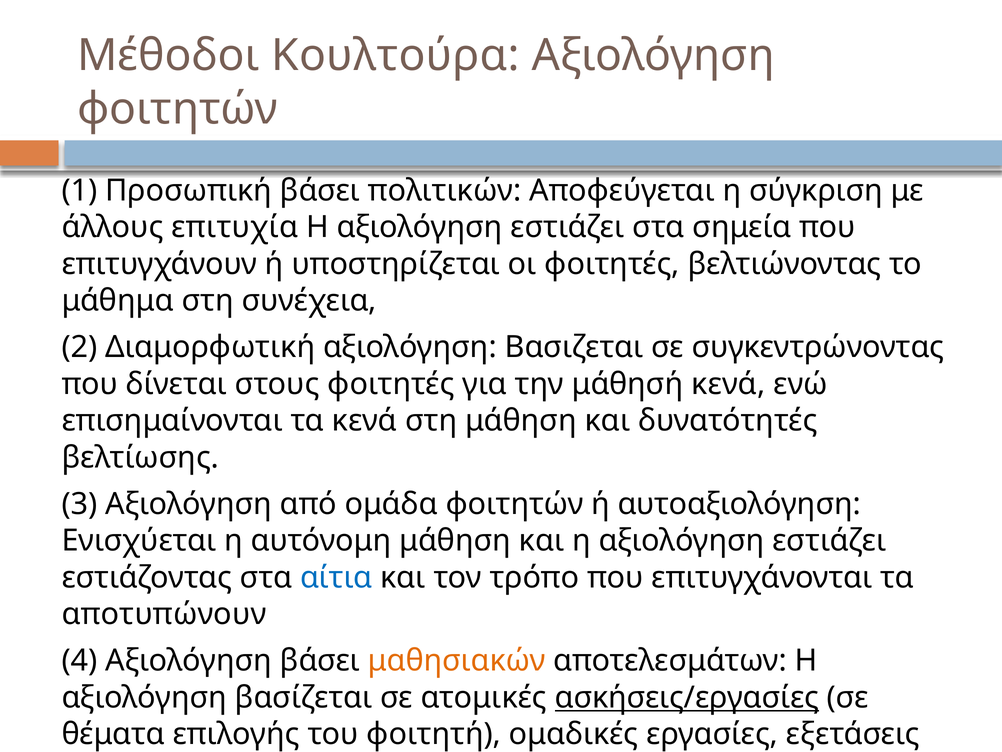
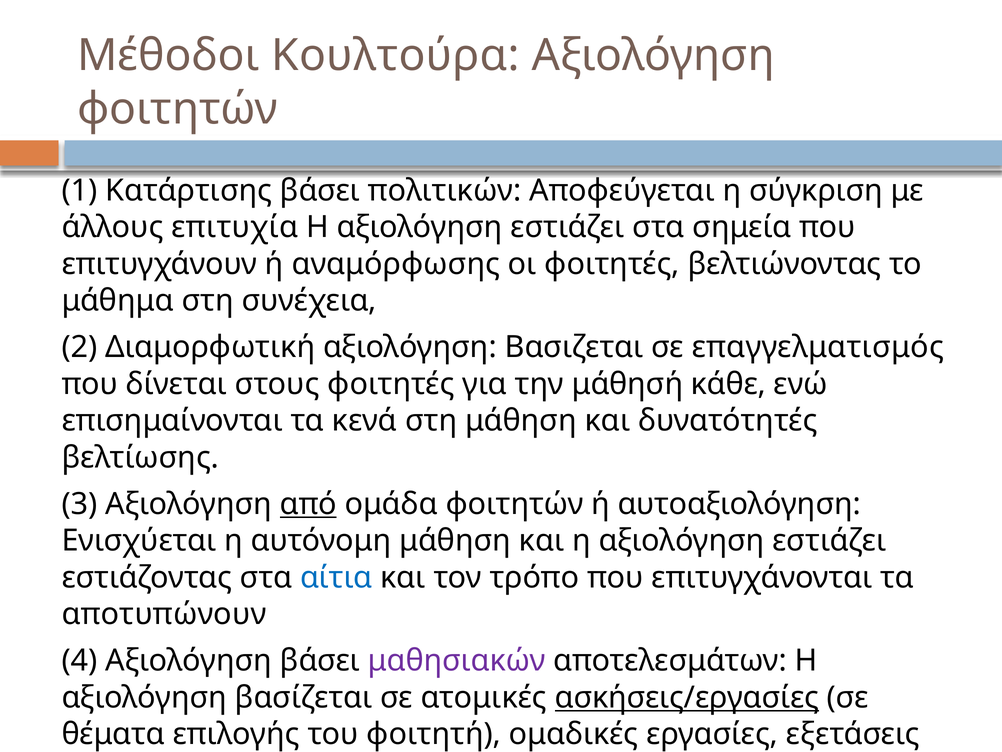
Προσωπική: Προσωπική -> Κατάρτισης
υποστηρίζεται: υποστηρίζεται -> αναμόρφωσης
συγκεντρώνοντας: συγκεντρώνοντας -> επαγγελματισμός
μάθησή κενά: κενά -> κάθε
από underline: none -> present
μαθησιακών colour: orange -> purple
